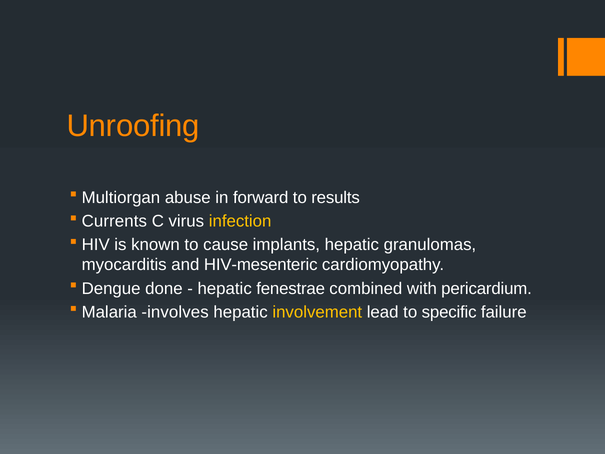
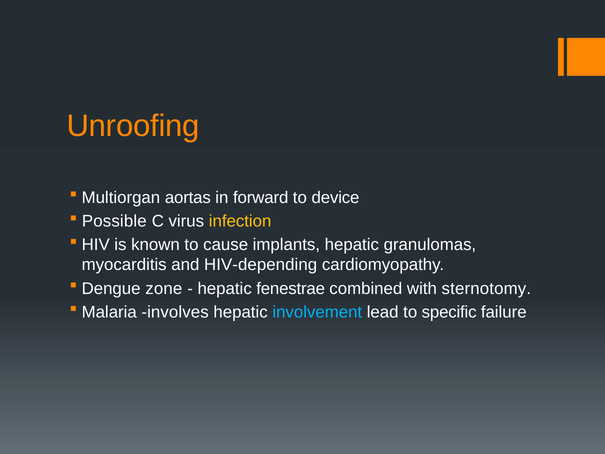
abuse: abuse -> aortas
results: results -> device
Currents: Currents -> Possible
HIV-mesenteric: HIV-mesenteric -> HIV-depending
done: done -> zone
pericardium: pericardium -> sternotomy
involvement colour: yellow -> light blue
